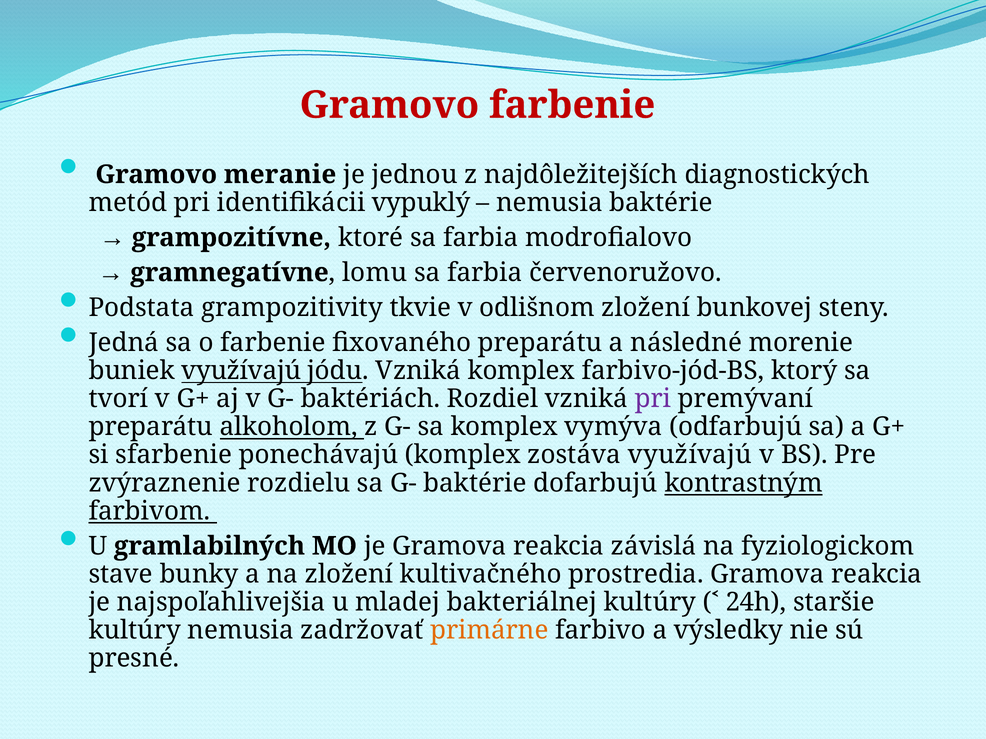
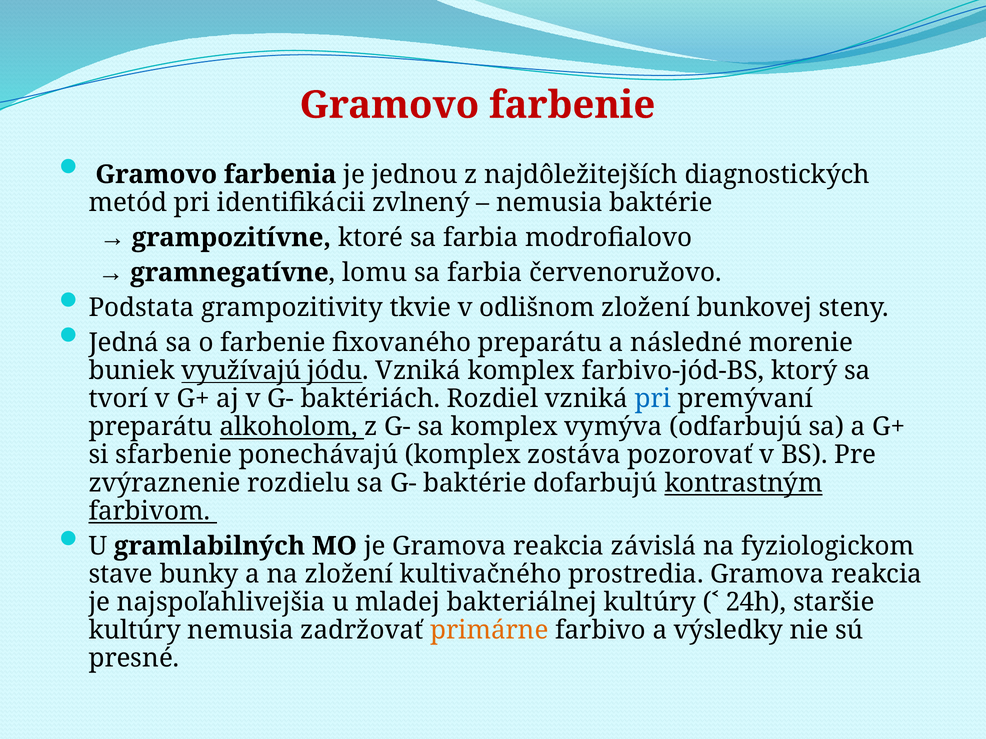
meranie: meranie -> farbenia
vypuklý: vypuklý -> zvlnený
pri at (653, 399) colour: purple -> blue
zostáva využívajú: využívajú -> pozorovať
